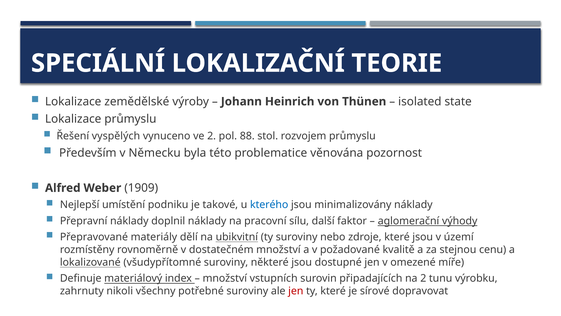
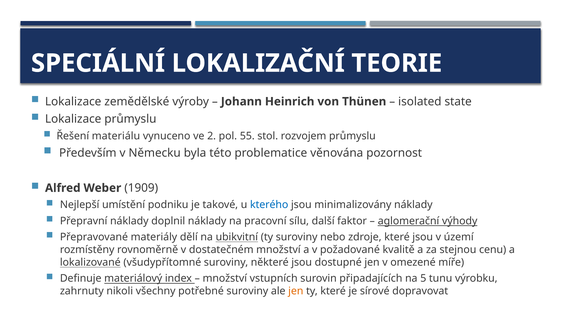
vyspělých: vyspělých -> materiálu
88: 88 -> 55
na 2: 2 -> 5
jen at (296, 291) colour: red -> orange
